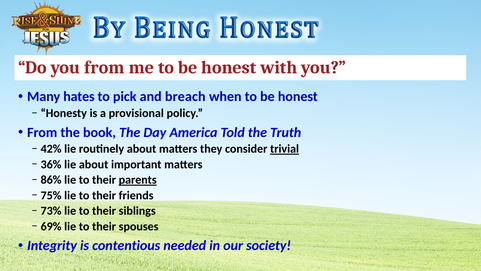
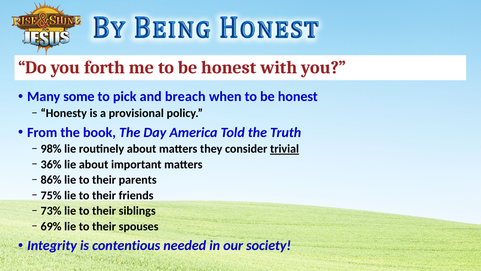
you from: from -> forth
hates: hates -> some
42%: 42% -> 98%
parents underline: present -> none
